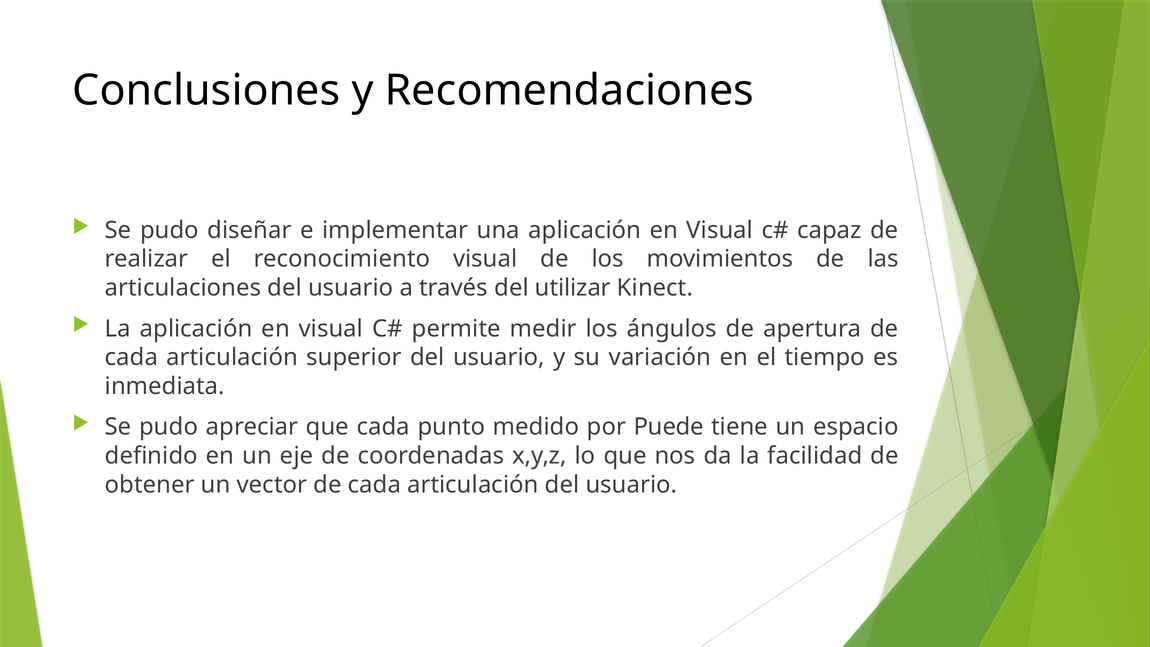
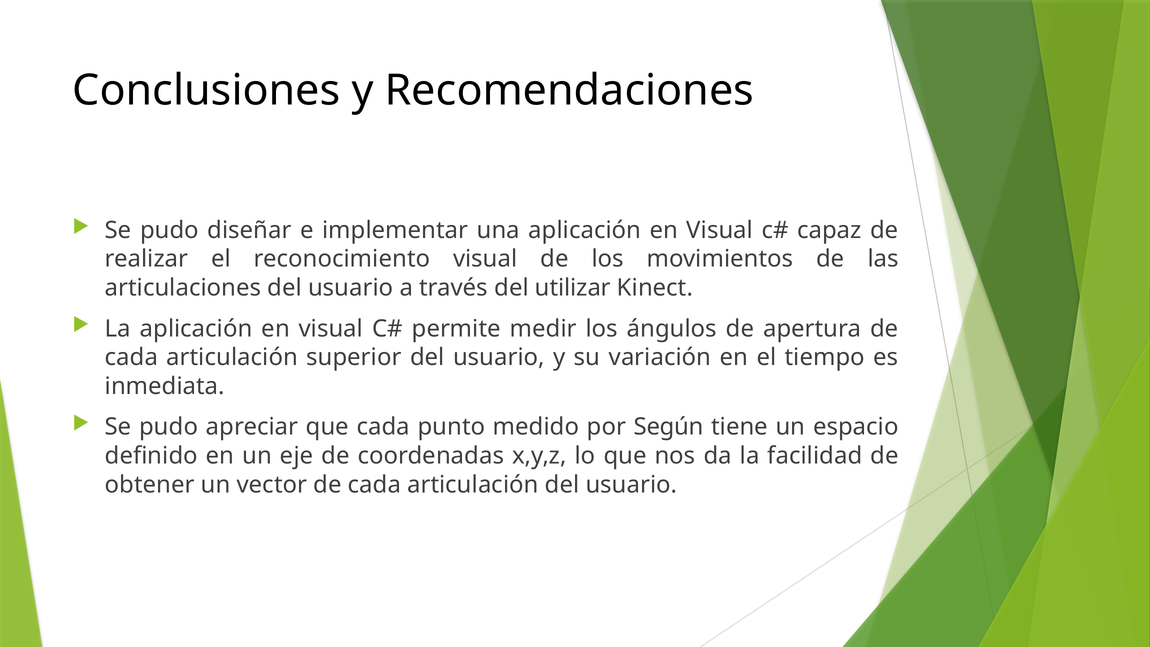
Puede: Puede -> Según
